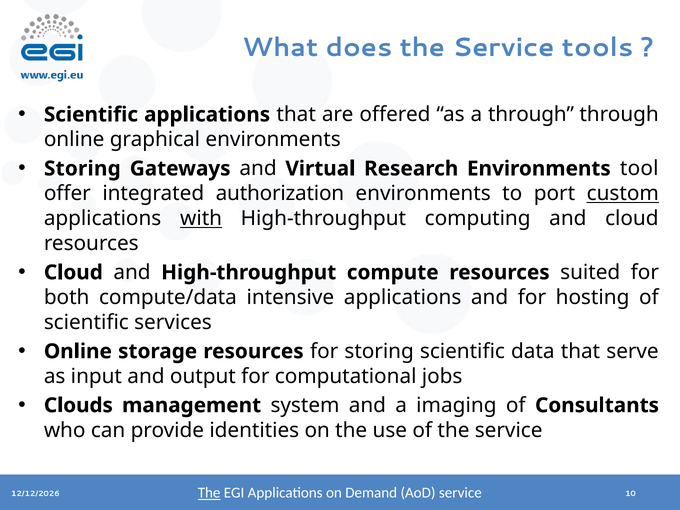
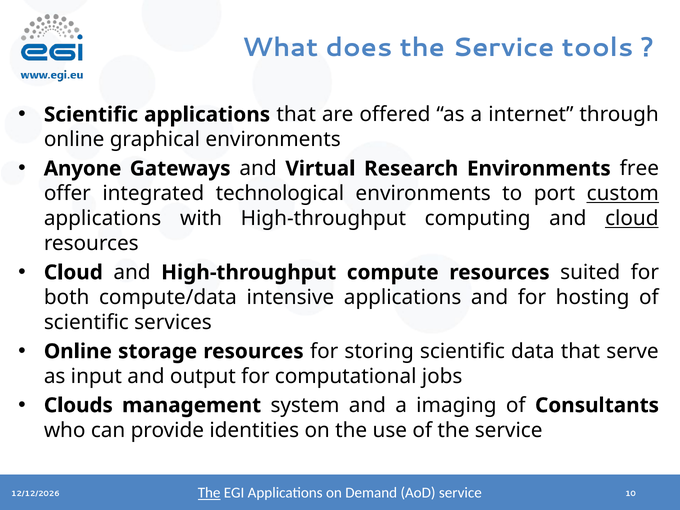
a through: through -> internet
Storing at (82, 169): Storing -> Anyone
tool: tool -> free
authorization: authorization -> technological
with underline: present -> none
cloud at (632, 218) underline: none -> present
